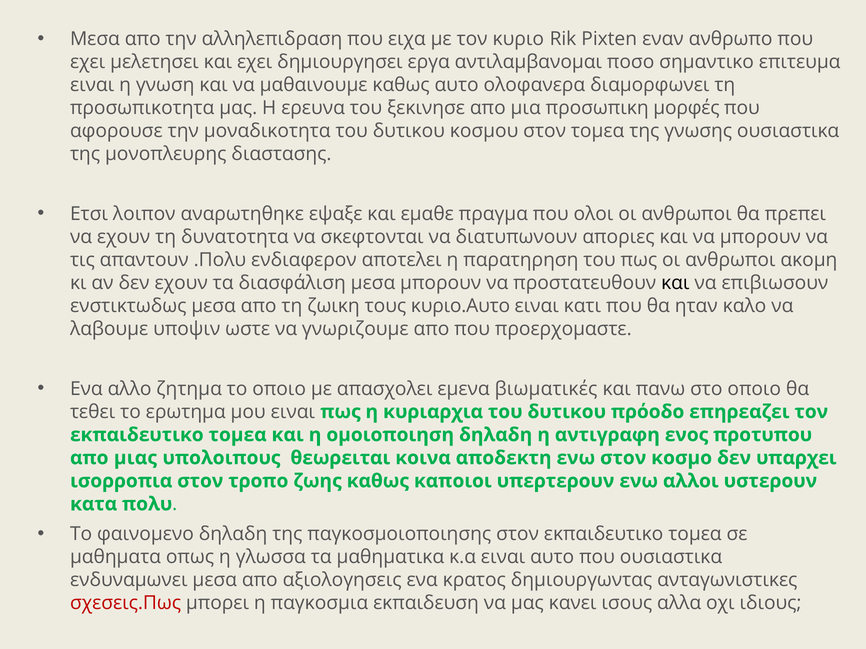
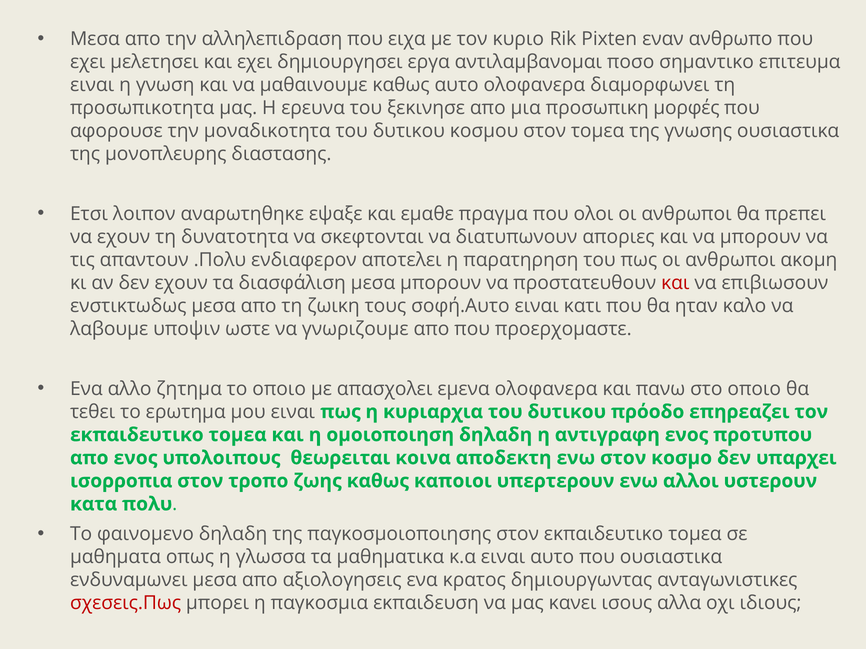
και at (675, 283) colour: black -> red
κυριο.Αυτο: κυριο.Αυτο -> σοφή.Αυτο
εμενα βιωματικές: βιωματικές -> ολοφανερα
απο μιας: μιας -> ενος
